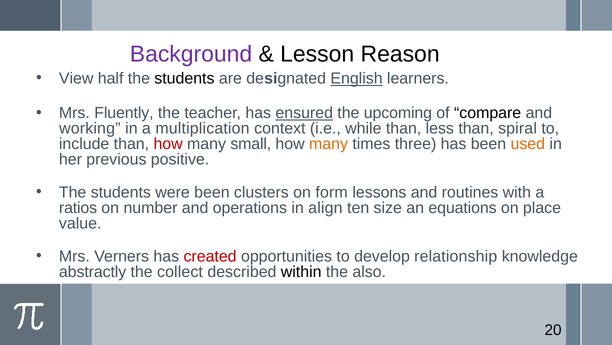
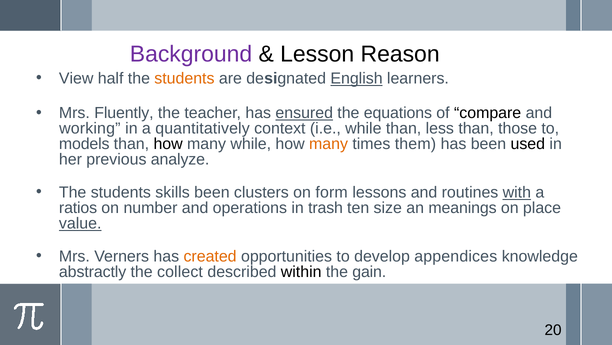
students at (184, 78) colour: black -> orange
upcoming: upcoming -> equations
multiplication: multiplication -> quantitatively
spiral: spiral -> those
include: include -> models
how at (168, 144) colour: red -> black
many small: small -> while
three: three -> them
used colour: orange -> black
positive: positive -> analyze
were: were -> skills
with underline: none -> present
align: align -> trash
equations: equations -> meanings
value underline: none -> present
created colour: red -> orange
relationship: relationship -> appendices
also: also -> gain
